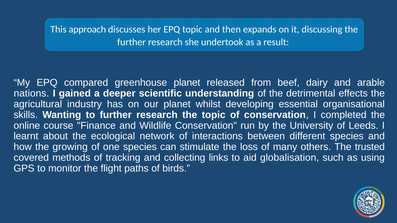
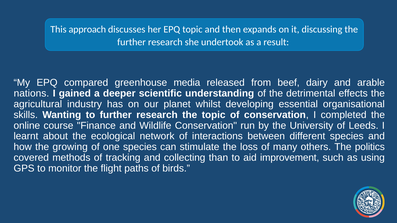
greenhouse planet: planet -> media
trusted: trusted -> politics
links: links -> than
globalisation: globalisation -> improvement
